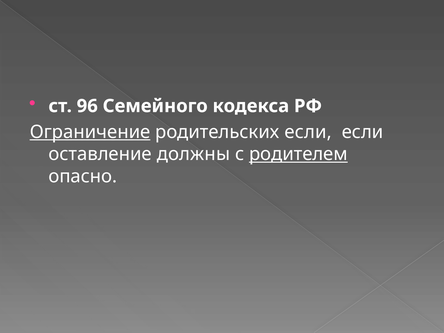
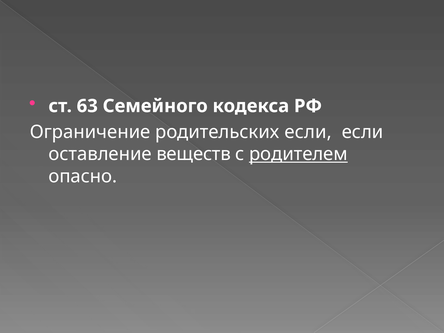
96: 96 -> 63
Ограничение underline: present -> none
должны: должны -> веществ
